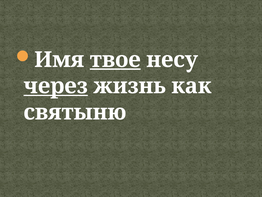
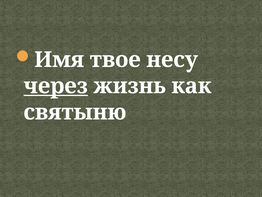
твое underline: present -> none
